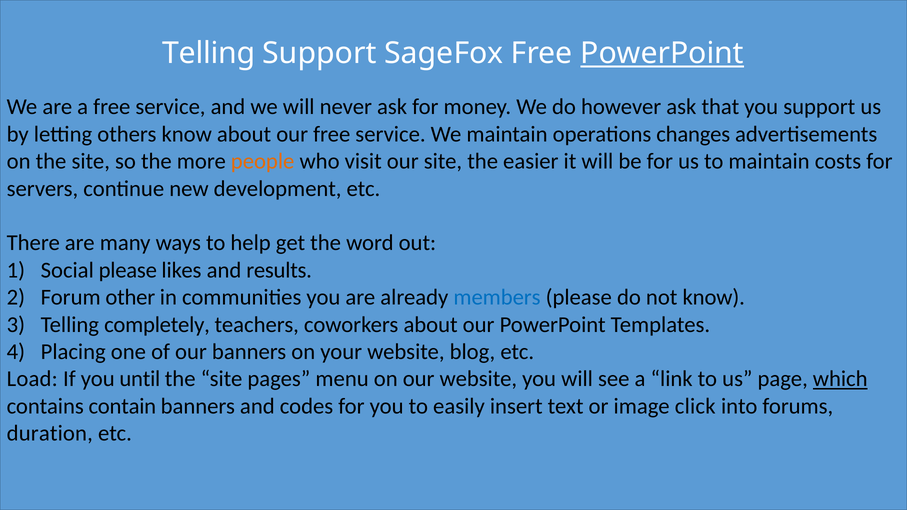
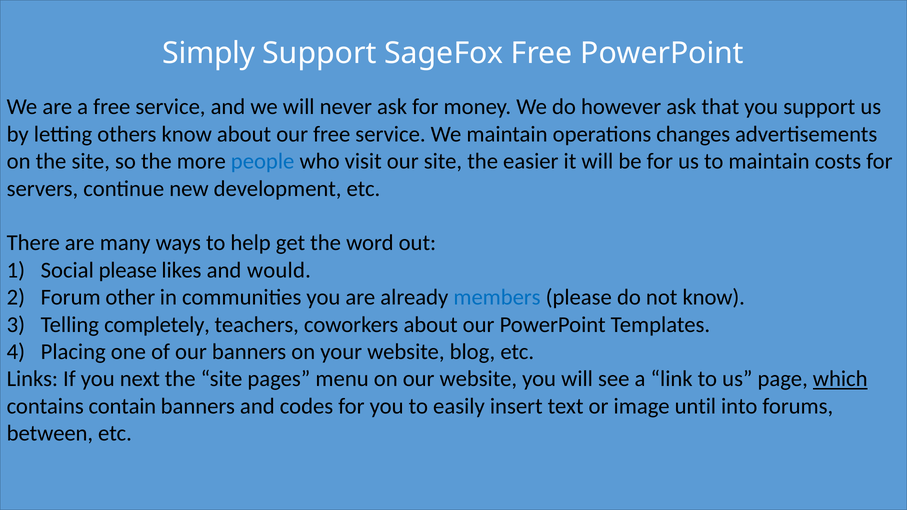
Telling at (209, 53): Telling -> Simply
PowerPoint at (662, 53) underline: present -> none
people colour: orange -> blue
results: results -> would
Load: Load -> Links
until: until -> next
click: click -> until
duration: duration -> between
